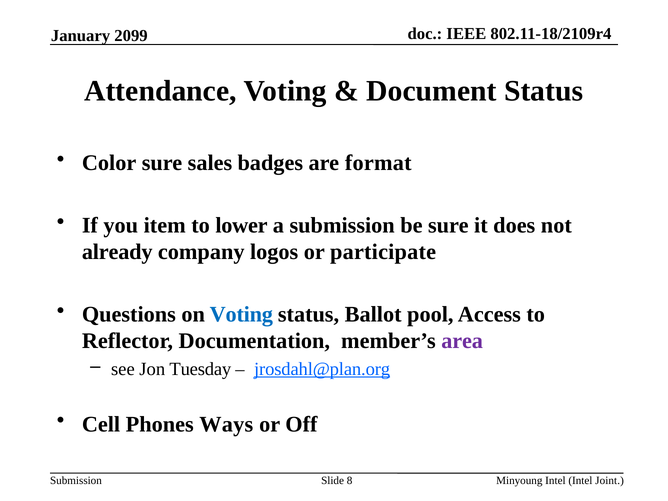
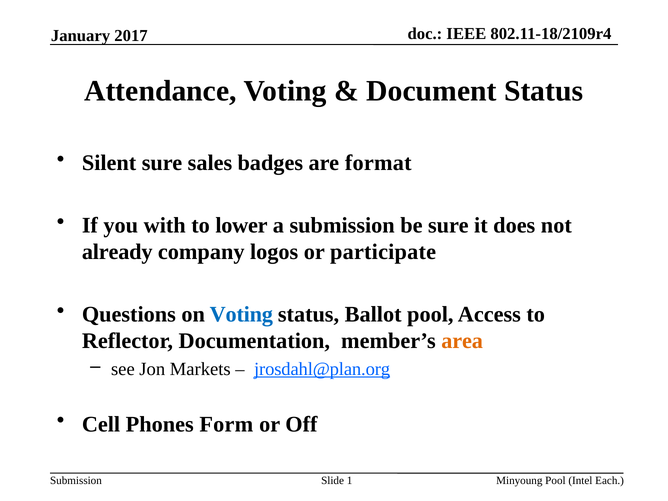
2099: 2099 -> 2017
Color: Color -> Silent
item: item -> with
area colour: purple -> orange
Tuesday: Tuesday -> Markets
Ways: Ways -> Form
8: 8 -> 1
Minyoung Intel: Intel -> Pool
Joint: Joint -> Each
